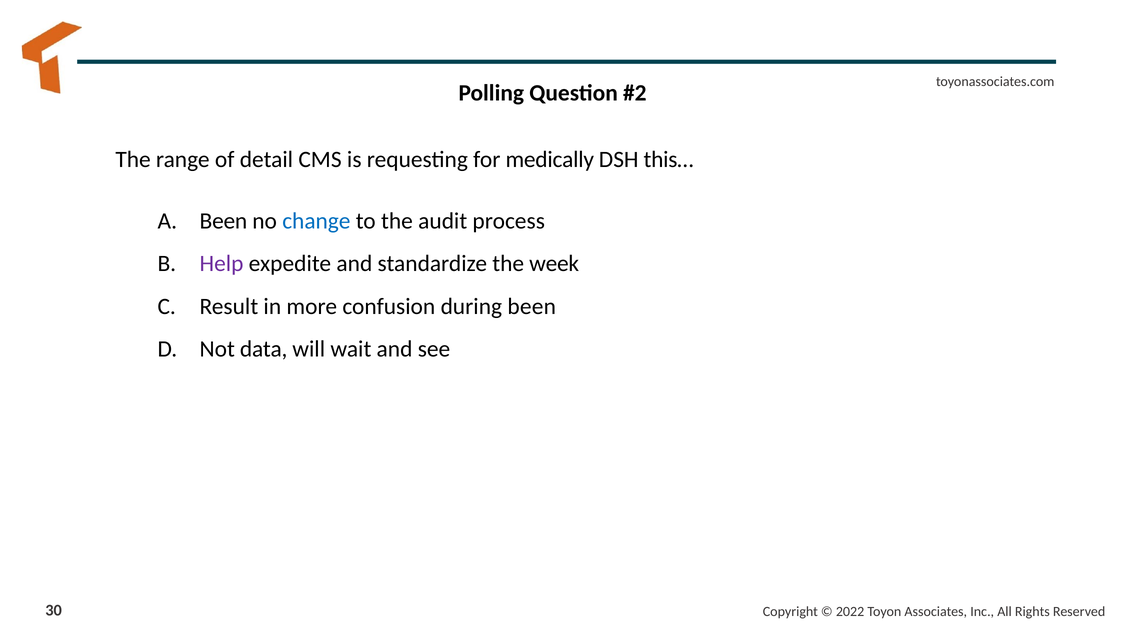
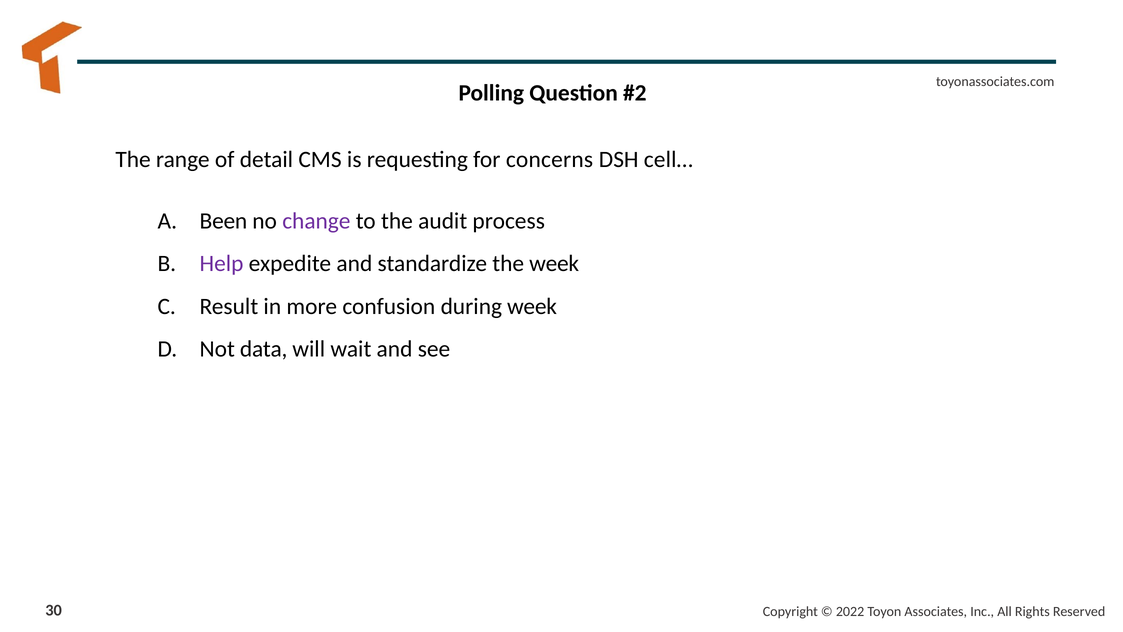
medically: medically -> concerns
this…: this… -> cell…
change colour: blue -> purple
during been: been -> week
